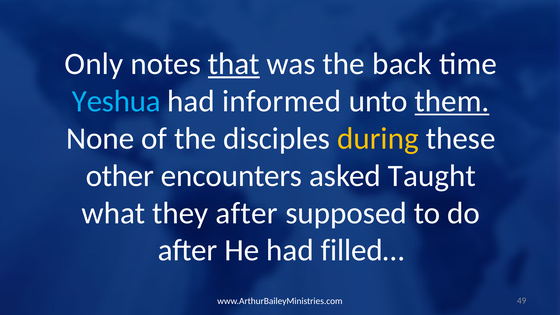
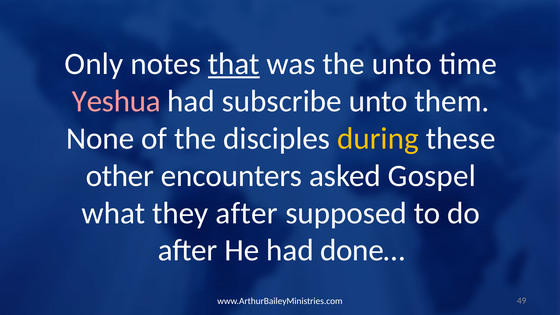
the back: back -> unto
Yeshua colour: light blue -> pink
informed: informed -> subscribe
them underline: present -> none
Taught: Taught -> Gospel
filled…: filled… -> done…
